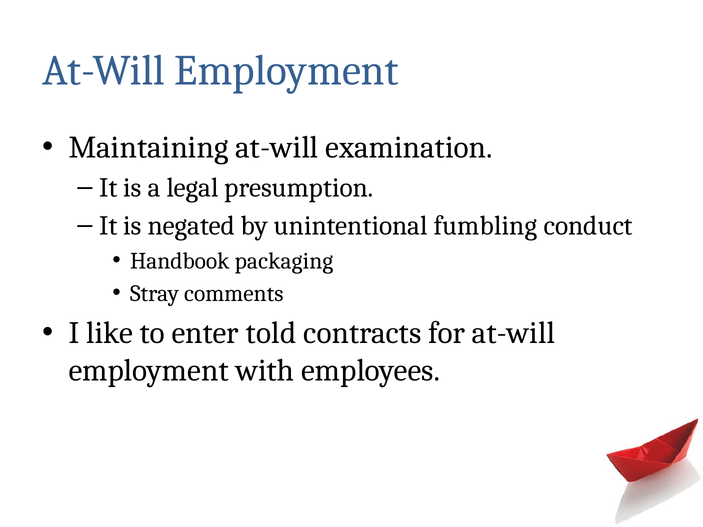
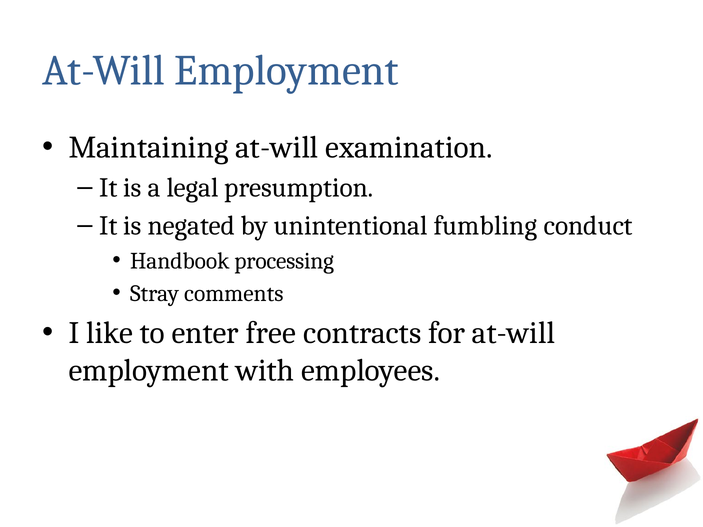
packaging: packaging -> processing
told: told -> free
